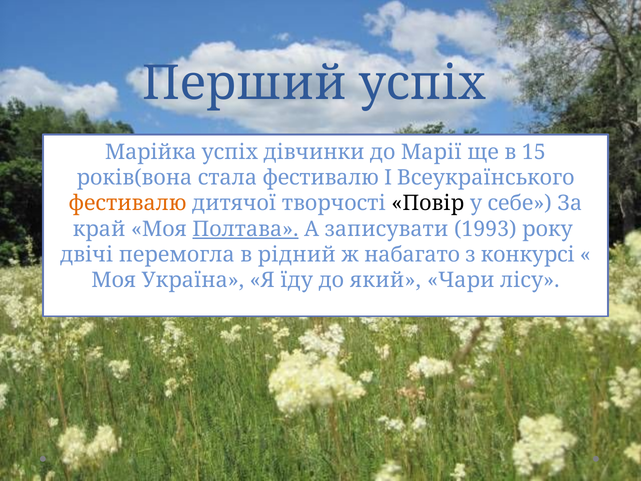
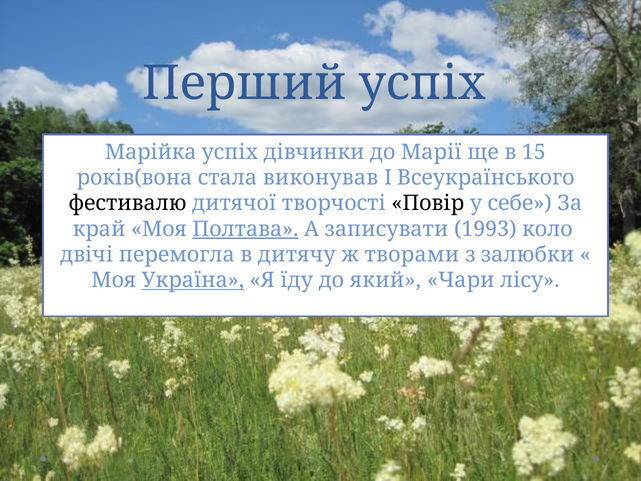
стала фестивалю: фестивалю -> виконував
фестивалю at (128, 203) colour: orange -> black
року: року -> коло
рідний: рідний -> дитячу
набагато: набагато -> творами
конкурсі: конкурсі -> залюбки
Україна underline: none -> present
